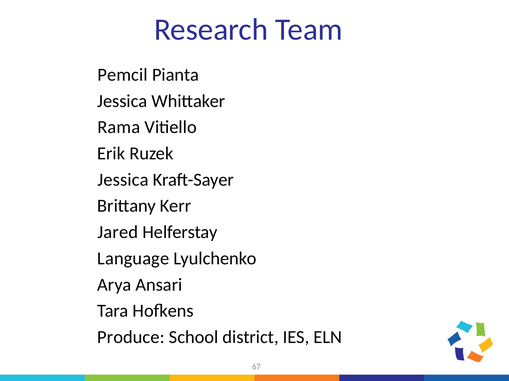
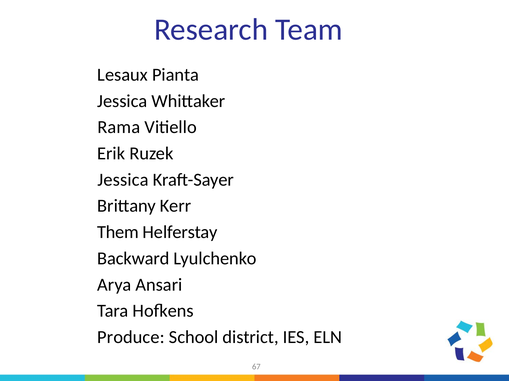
Pemcil: Pemcil -> Lesaux
Jared: Jared -> Them
Language: Language -> Backward
